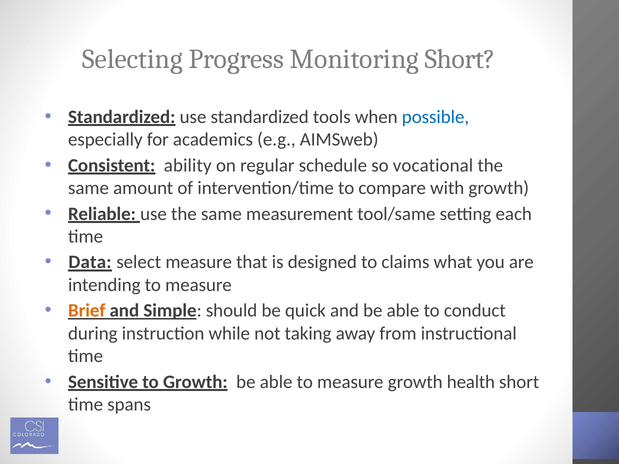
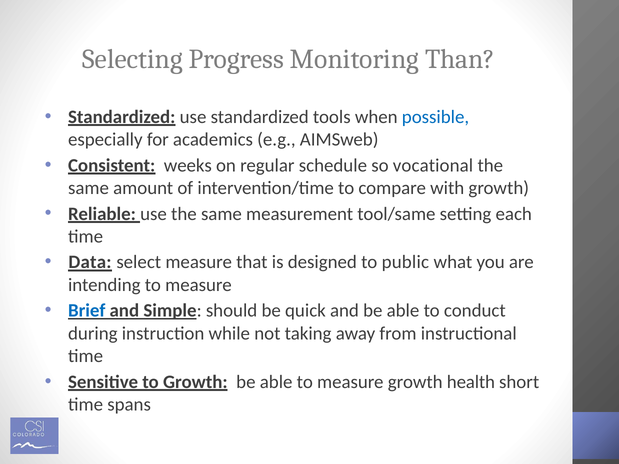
Monitoring Short: Short -> Than
ability: ability -> weeks
claims: claims -> public
Brief colour: orange -> blue
